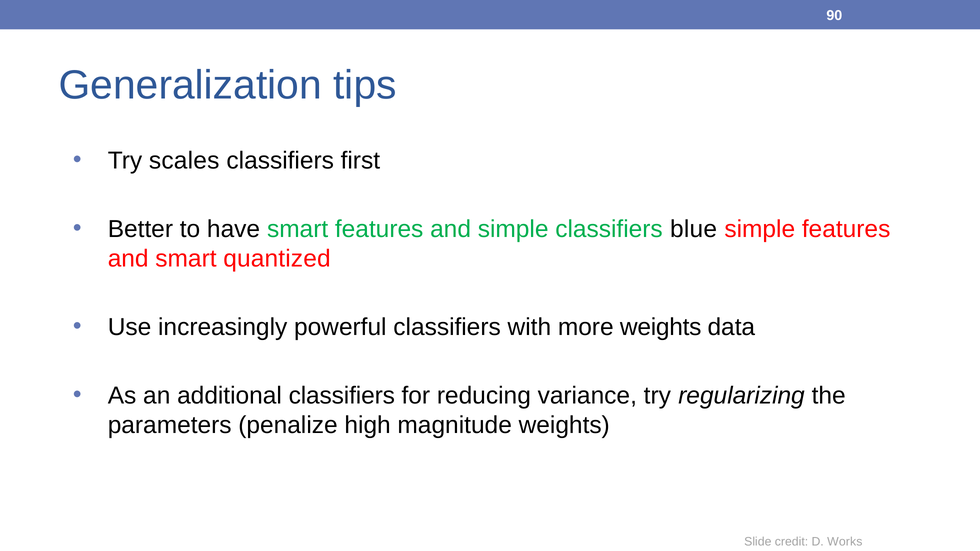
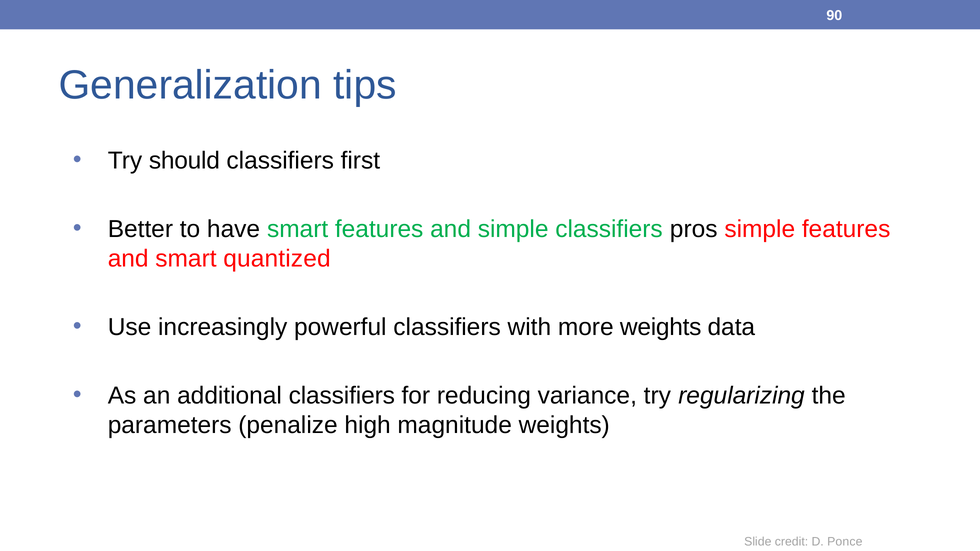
scales: scales -> should
blue: blue -> pros
Works: Works -> Ponce
